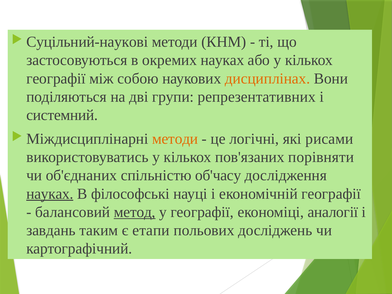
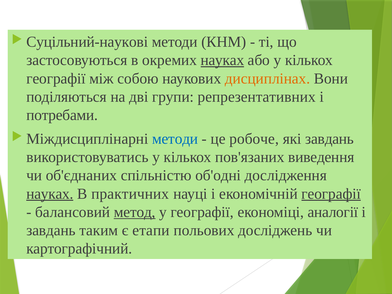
науках at (222, 60) underline: none -> present
системний: системний -> потребами
методи at (175, 139) colour: orange -> blue
логічні: логічні -> робоче
які рисами: рисами -> завдань
порівняти: порівняти -> виведення
об'часу: об'часу -> об'одні
філософські: філософські -> практичних
географії at (331, 194) underline: none -> present
